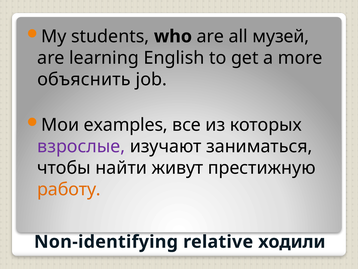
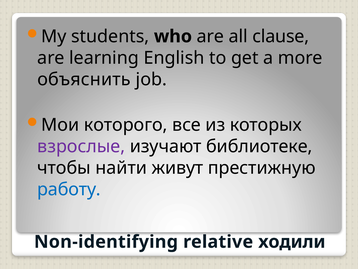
музей: музей -> clause
examples: examples -> которого
заниматься: заниматься -> библиотеке
работу colour: orange -> blue
